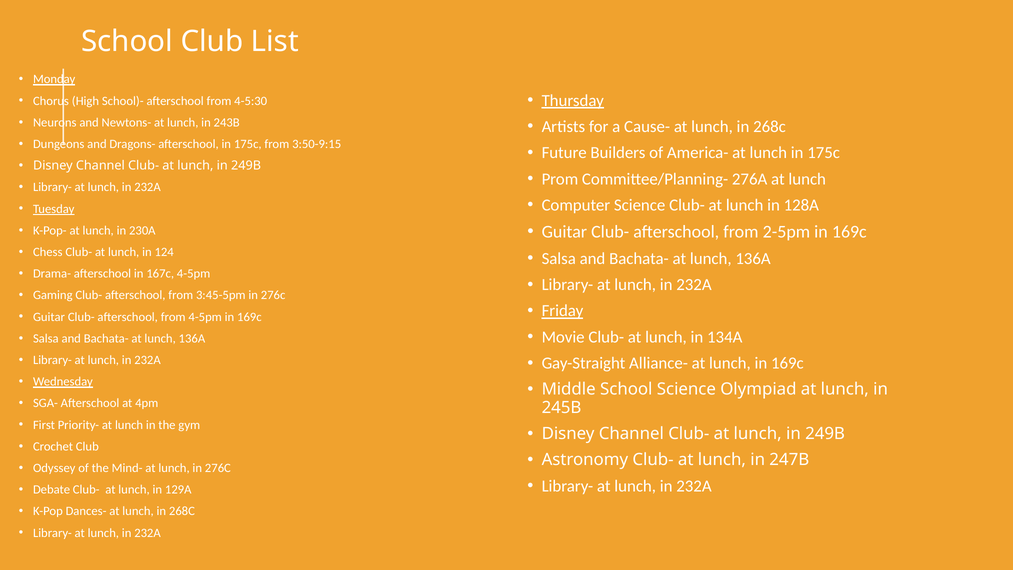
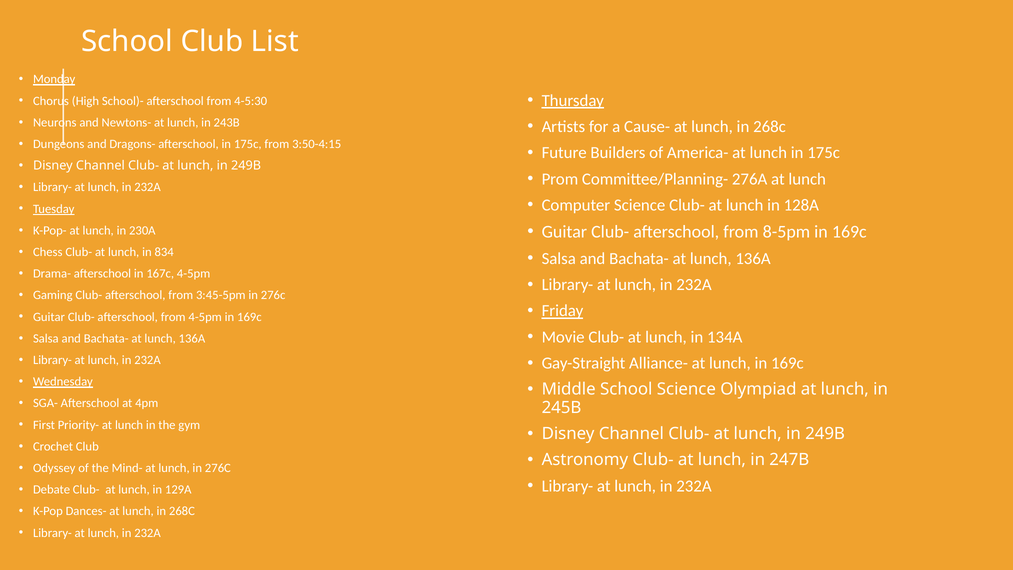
3:50-9:15: 3:50-9:15 -> 3:50-4:15
2-5pm: 2-5pm -> 8-5pm
124: 124 -> 834
